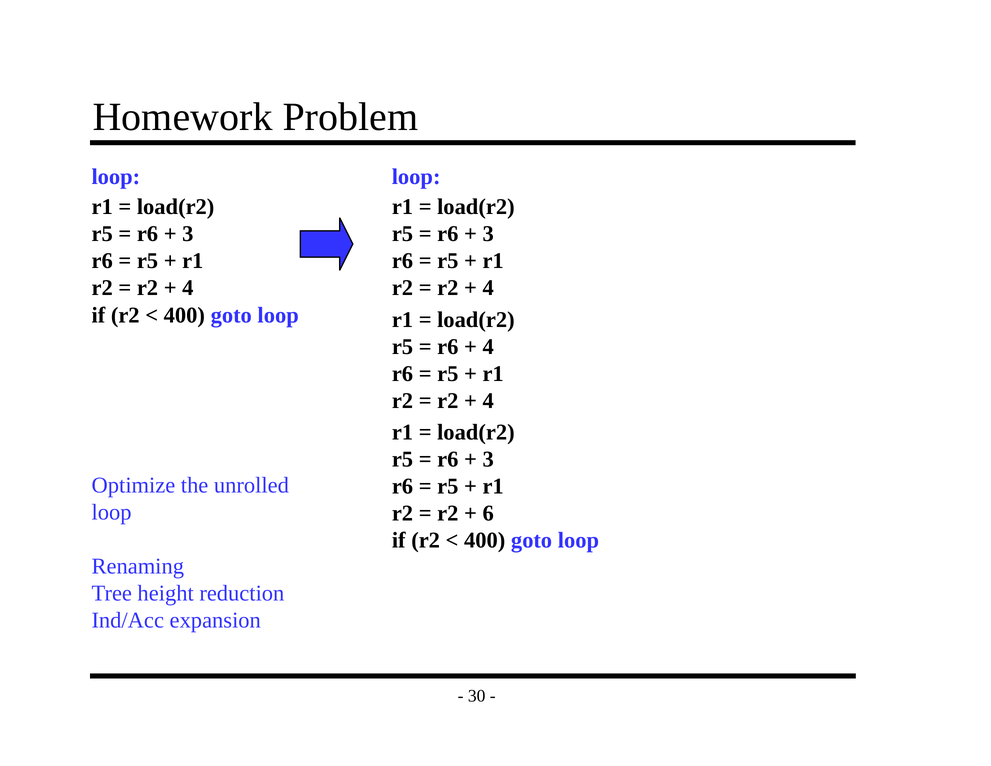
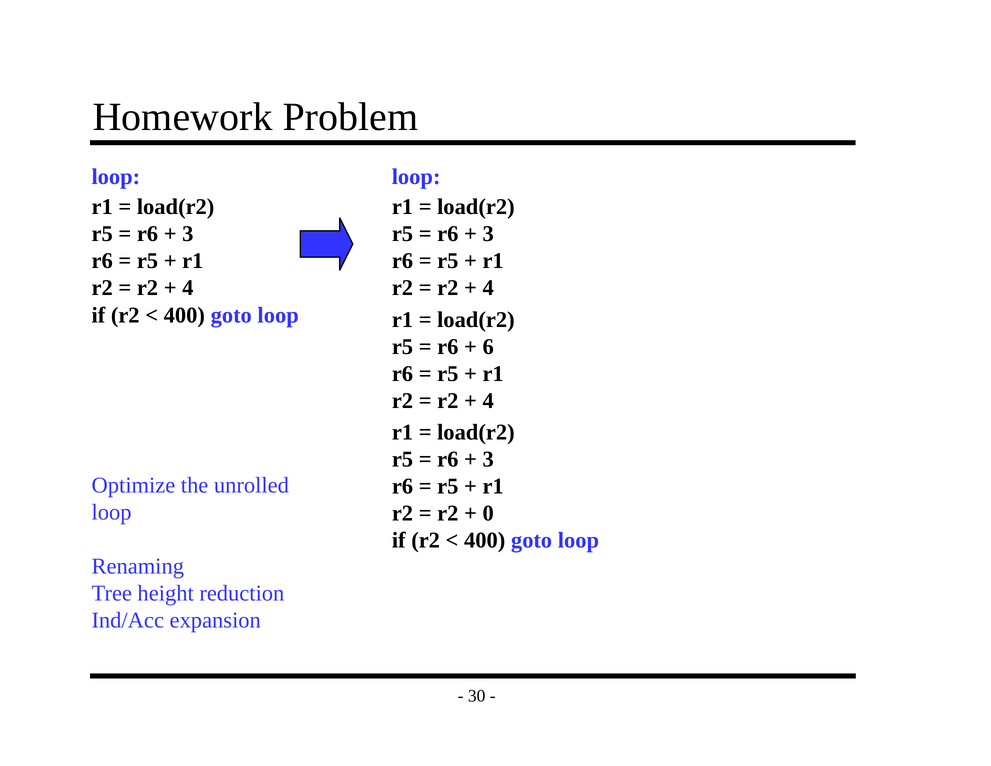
4 at (488, 347): 4 -> 6
6: 6 -> 0
